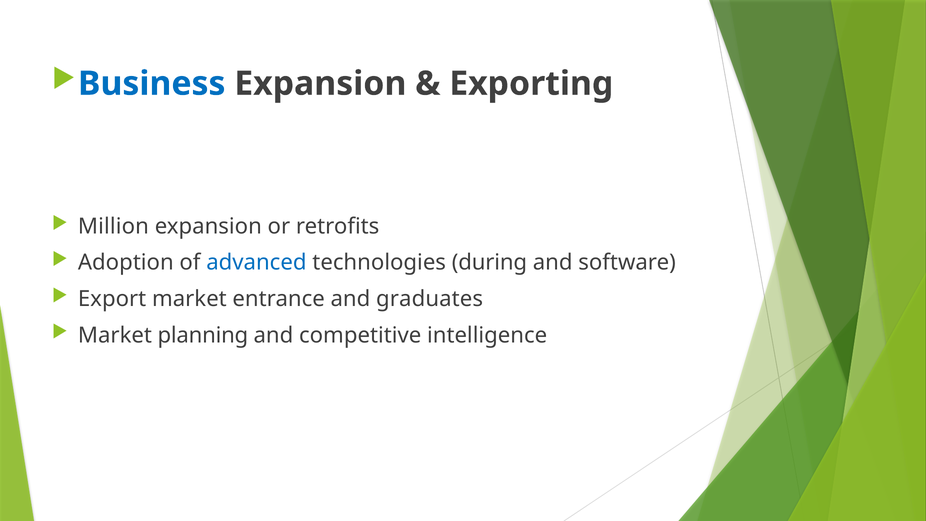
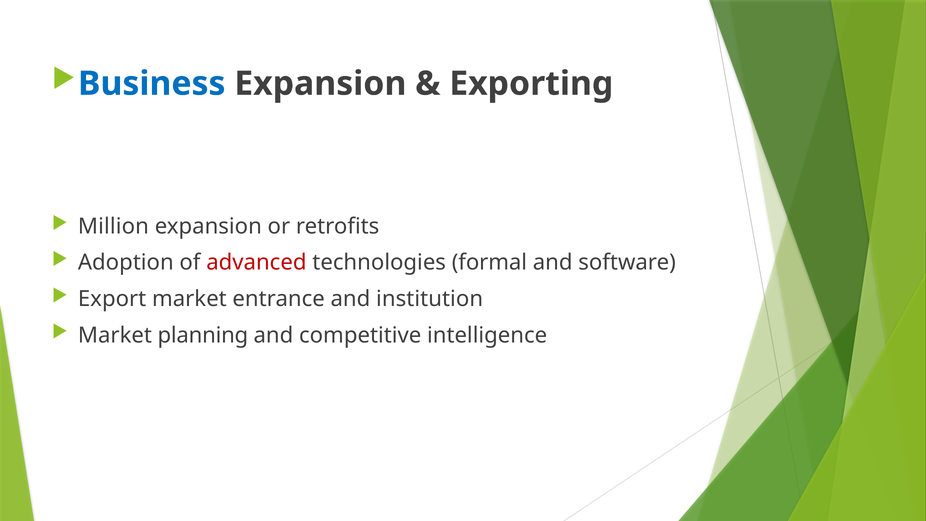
advanced colour: blue -> red
during: during -> formal
graduates: graduates -> institution
